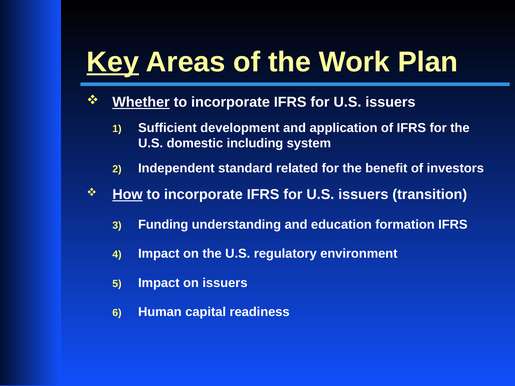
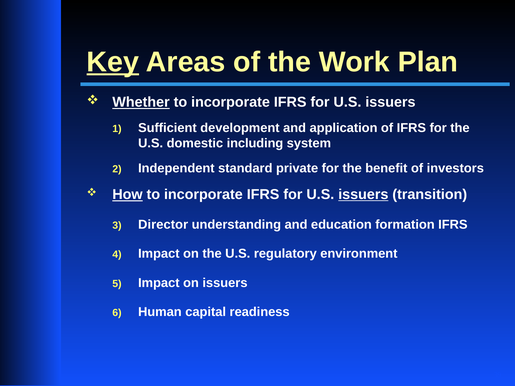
related: related -> private
issuers at (363, 195) underline: none -> present
Funding: Funding -> Director
